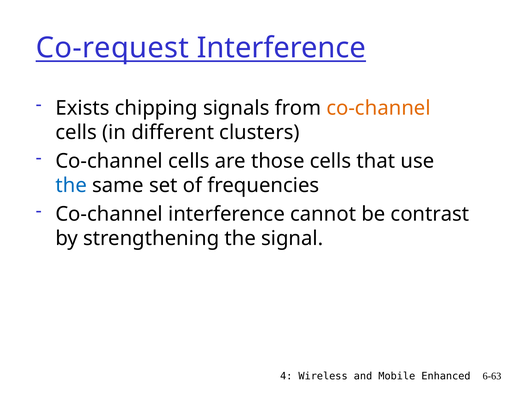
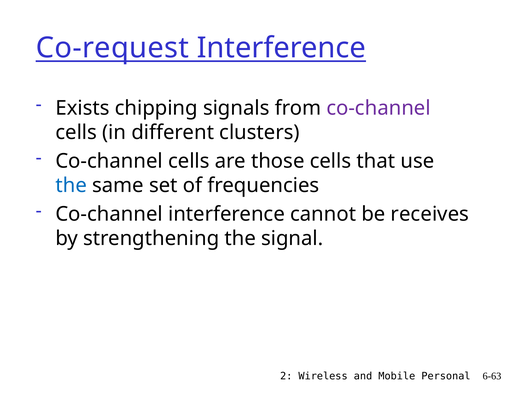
co-channel at (379, 108) colour: orange -> purple
contrast: contrast -> receives
4: 4 -> 2
Enhanced: Enhanced -> Personal
